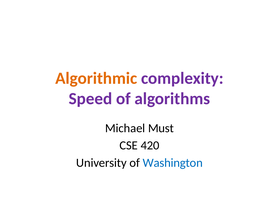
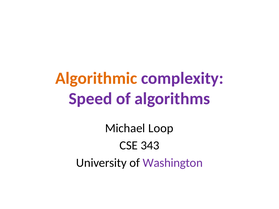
Must: Must -> Loop
420: 420 -> 343
Washington colour: blue -> purple
